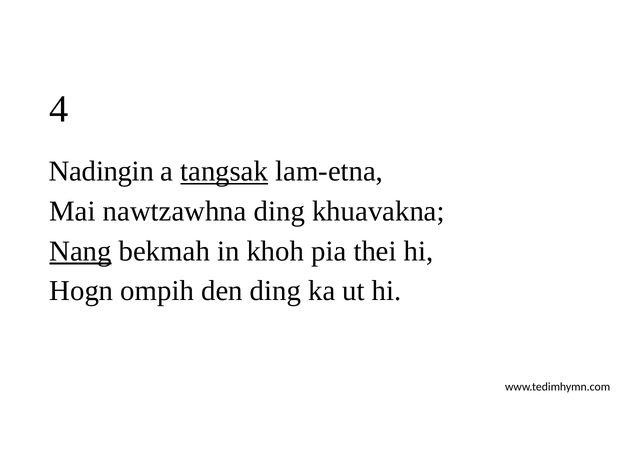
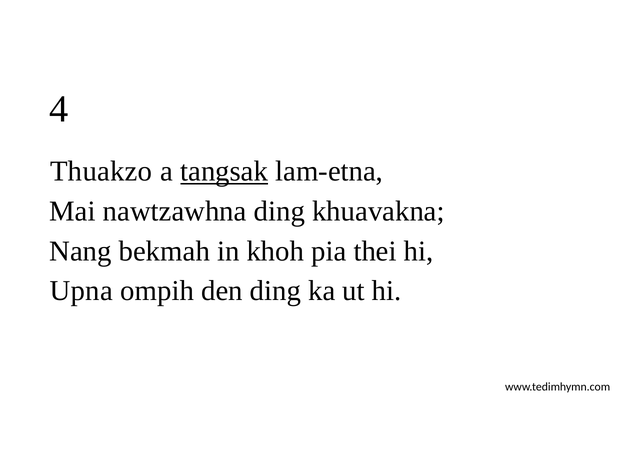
Nadingin: Nadingin -> Thuakzo
Nang underline: present -> none
Hogn: Hogn -> Upna
